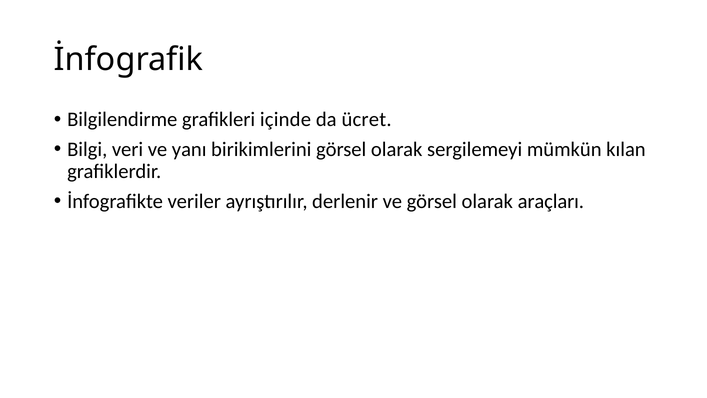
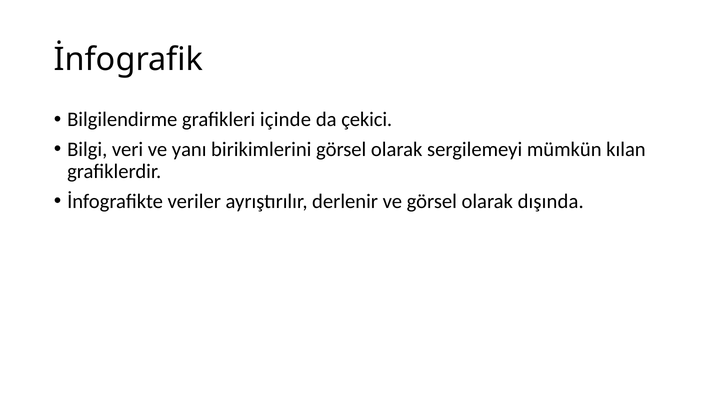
ücret: ücret -> çekici
araçları: araçları -> dışında
